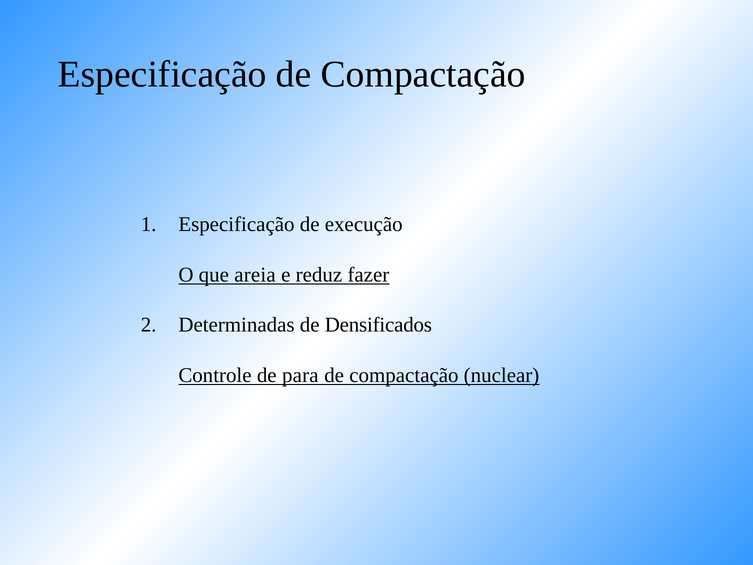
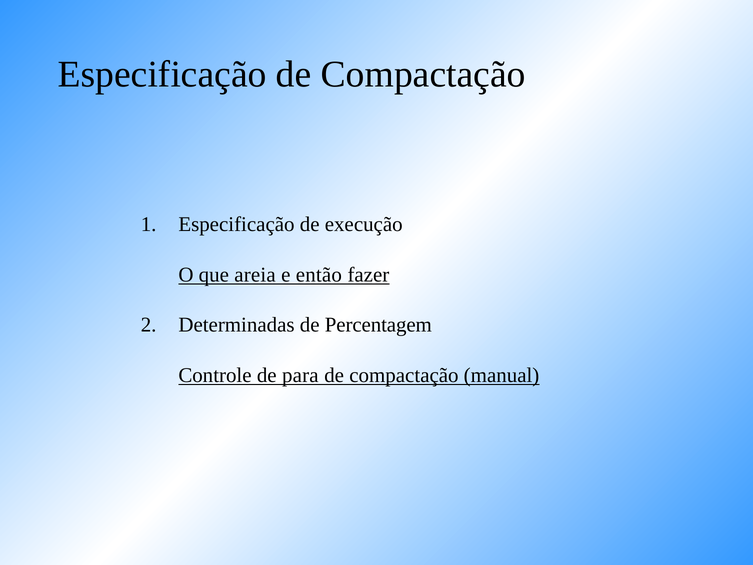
reduz: reduz -> então
Densificados: Densificados -> Percentagem
nuclear: nuclear -> manual
